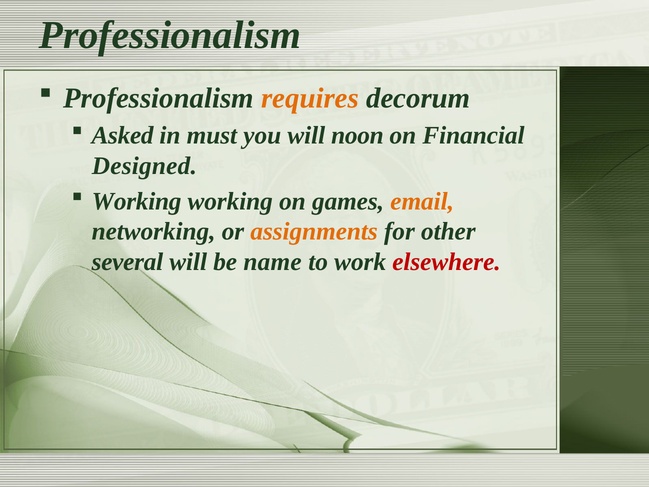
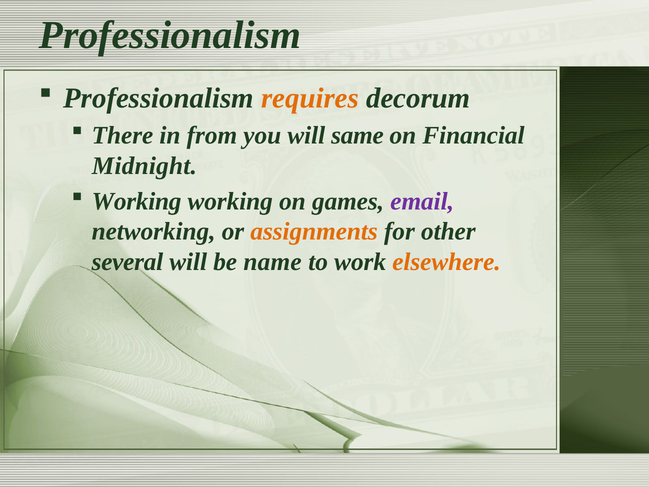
Asked: Asked -> There
must: must -> from
noon: noon -> same
Designed: Designed -> Midnight
email colour: orange -> purple
elsewhere colour: red -> orange
